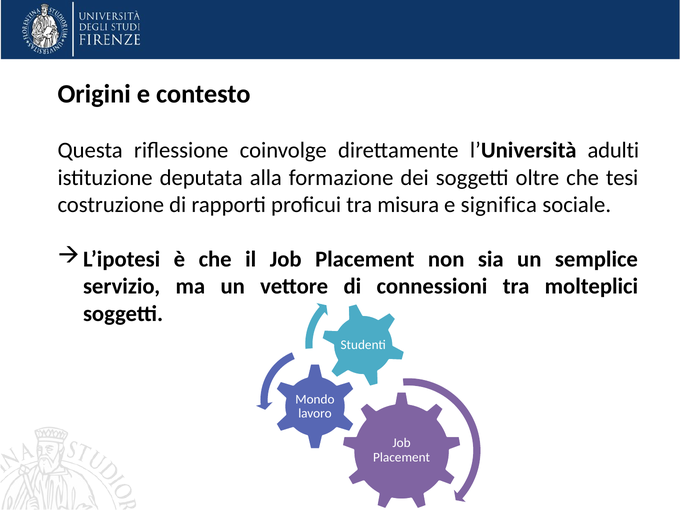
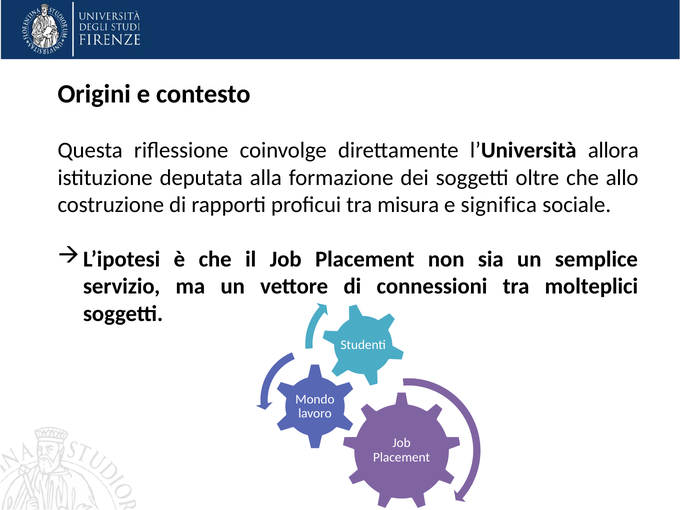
adulti: adulti -> allora
tesi: tesi -> allo
